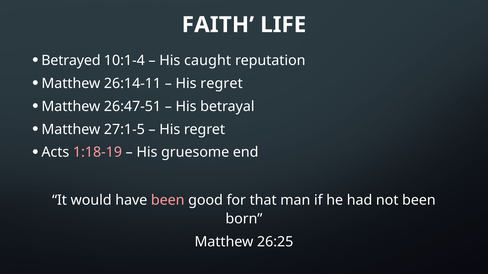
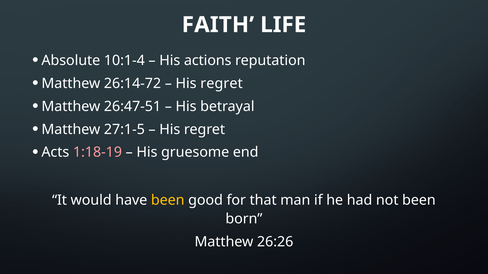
Betrayed: Betrayed -> Absolute
caught: caught -> actions
26:14-11: 26:14-11 -> 26:14-72
been at (168, 201) colour: pink -> yellow
26:25: 26:25 -> 26:26
